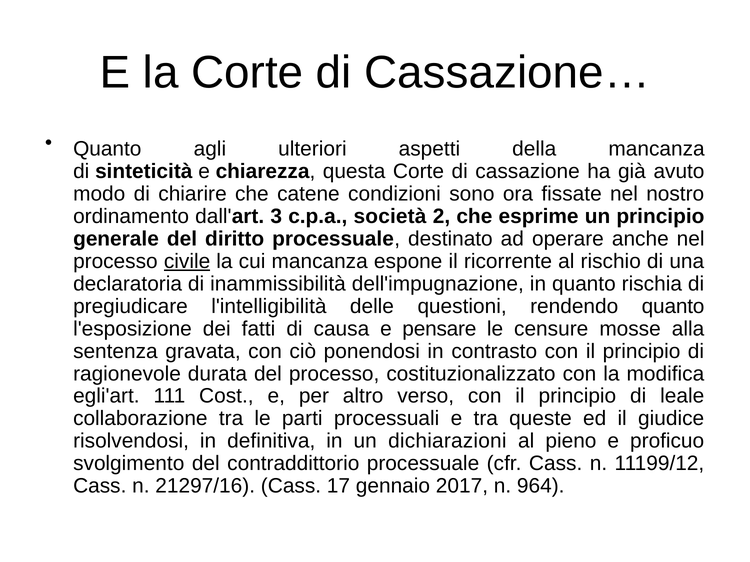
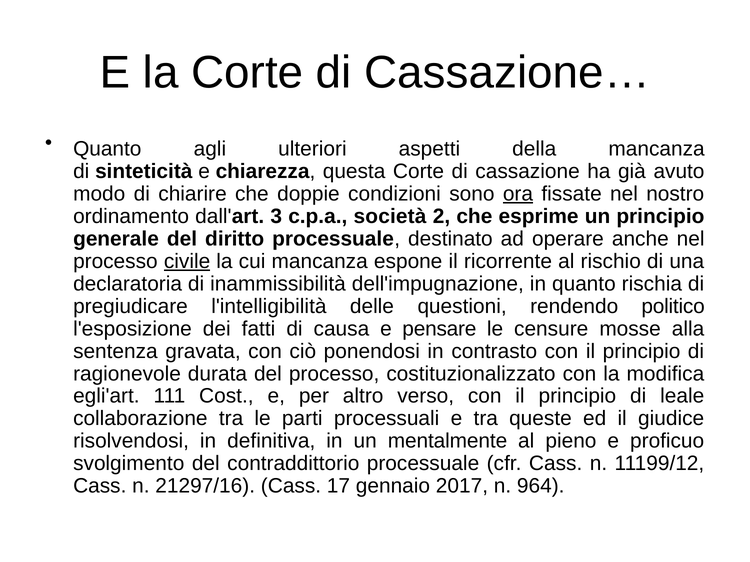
catene: catene -> doppie
ora underline: none -> present
rendendo quanto: quanto -> politico
dichiarazioni: dichiarazioni -> mentalmente
